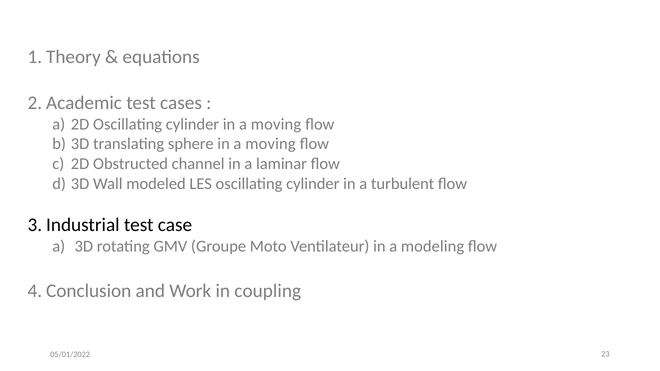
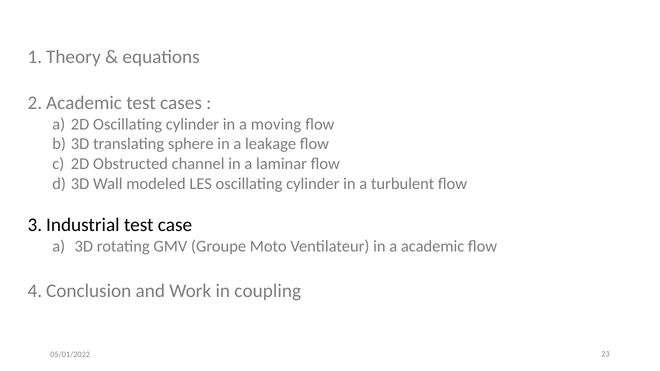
sphere in a moving: moving -> leakage
modeling: modeling -> academic
